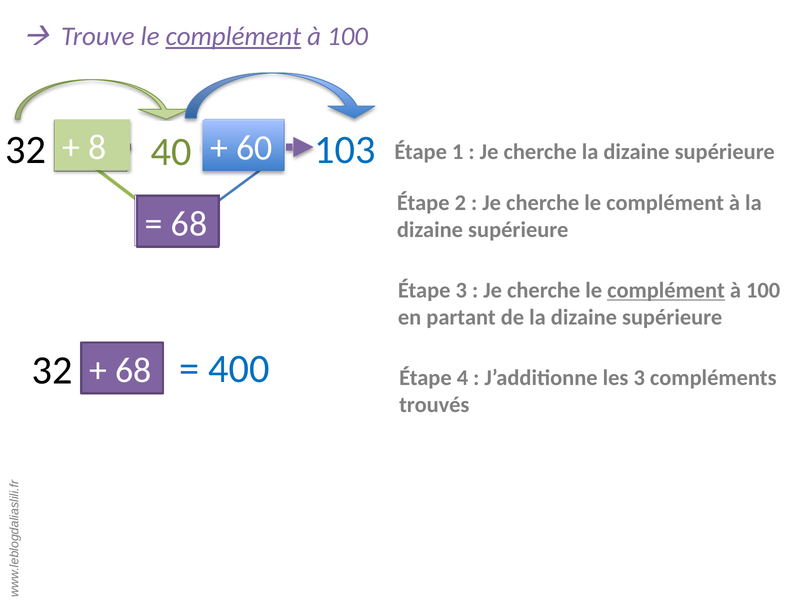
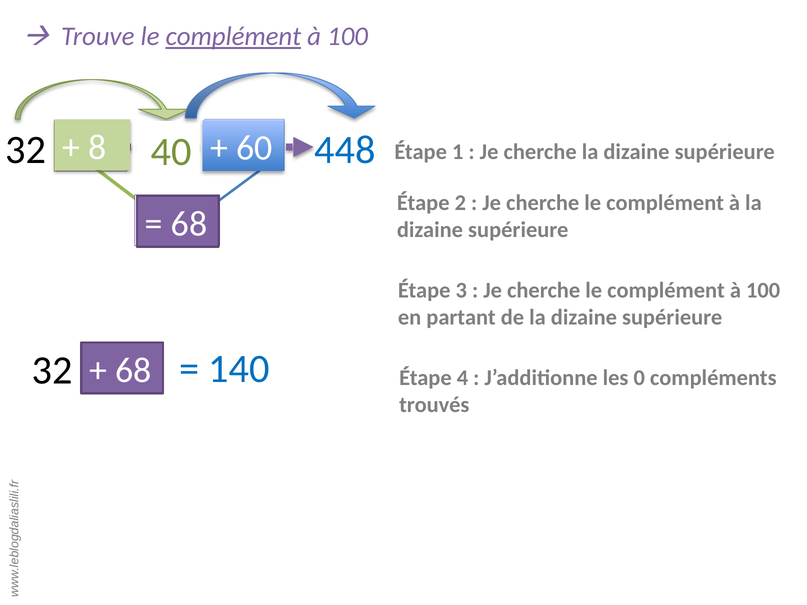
103: 103 -> 448
complément at (666, 290) underline: present -> none
400: 400 -> 140
les 3: 3 -> 0
